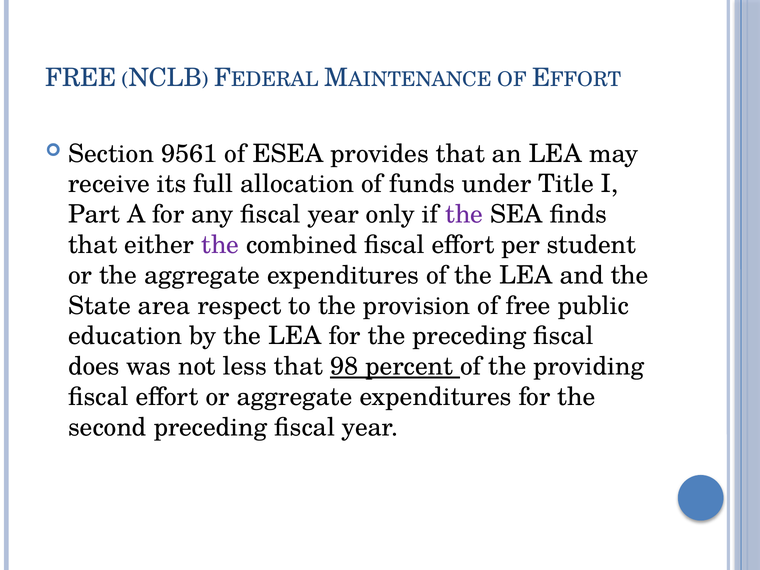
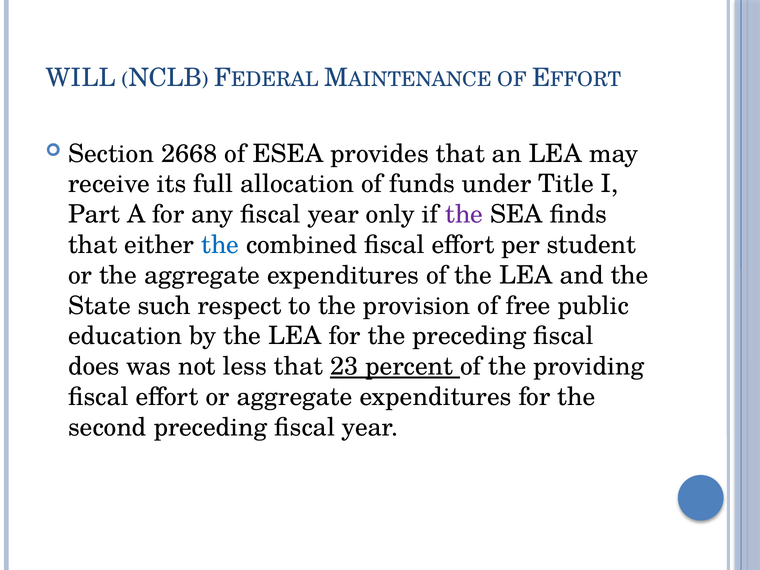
FREE at (81, 78): FREE -> WILL
9561: 9561 -> 2668
the at (220, 245) colour: purple -> blue
area: area -> such
98: 98 -> 23
